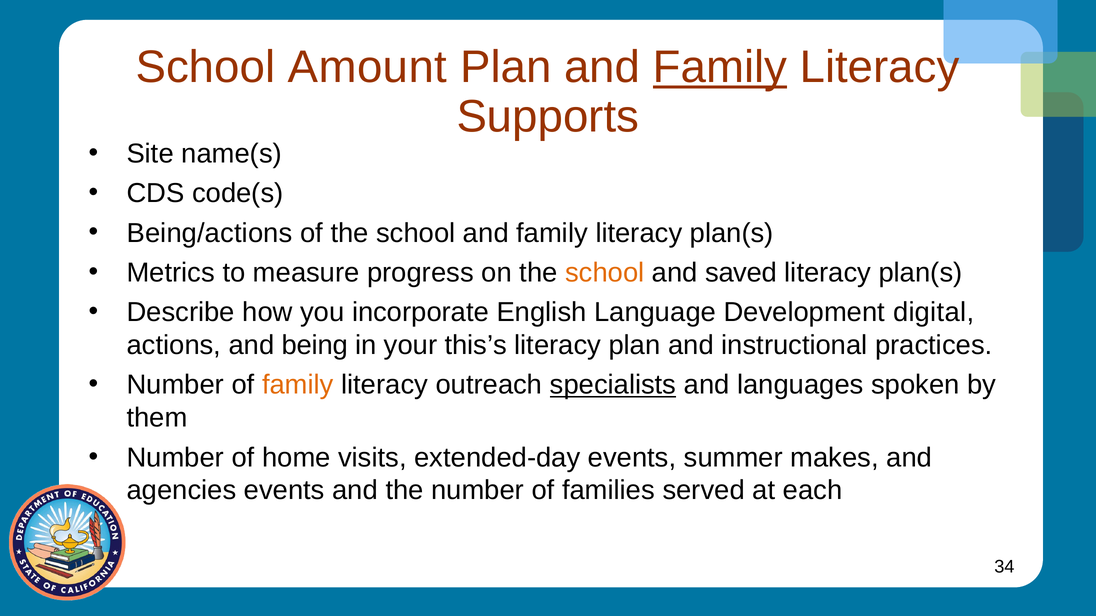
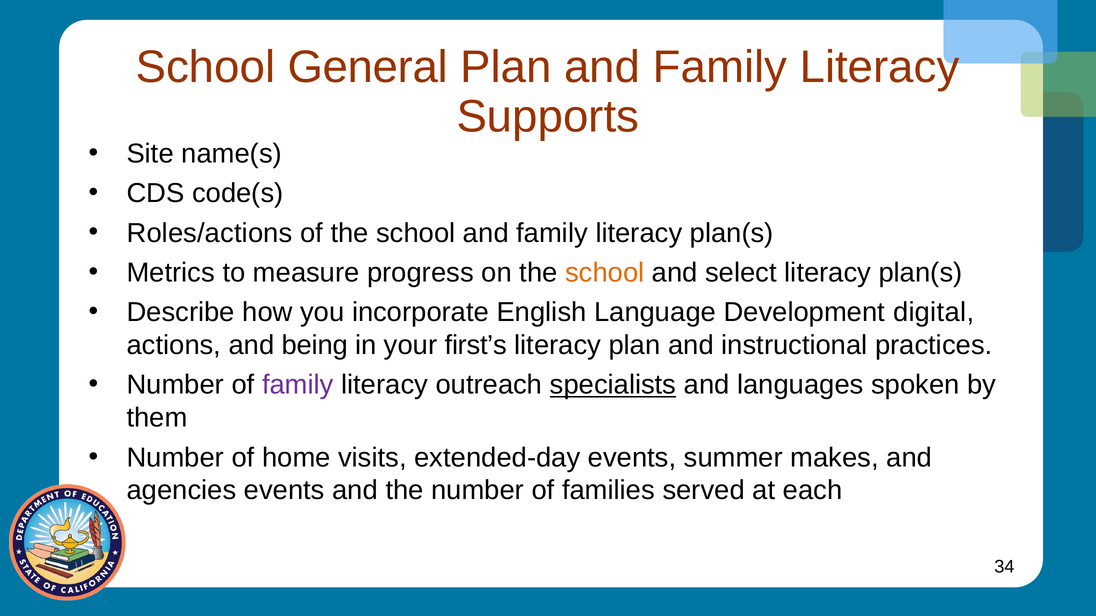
Amount: Amount -> General
Family at (720, 67) underline: present -> none
Being/actions: Being/actions -> Roles/actions
saved: saved -> select
this’s: this’s -> first’s
family at (298, 385) colour: orange -> purple
